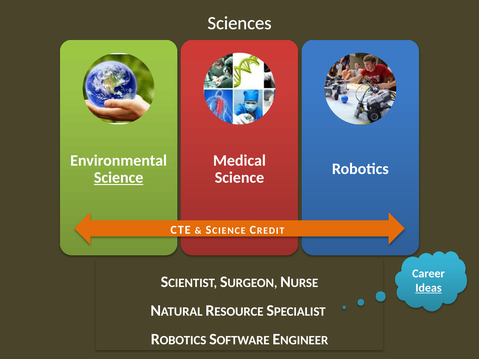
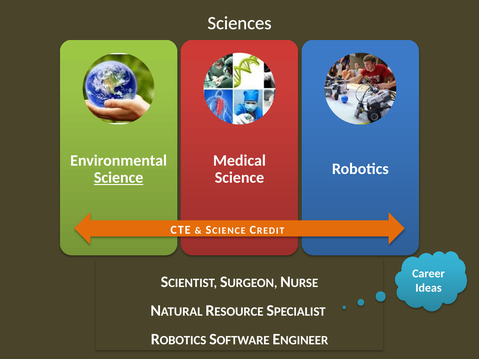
Ideas underline: present -> none
